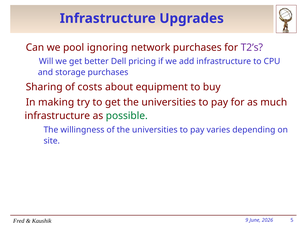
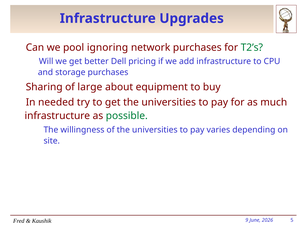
T2’s colour: purple -> green
costs: costs -> large
making: making -> needed
